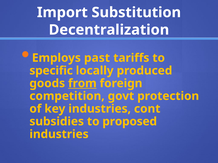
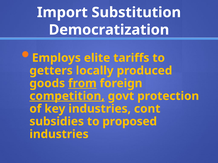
Decentralization: Decentralization -> Democratization
past: past -> elite
specific: specific -> getters
competition underline: none -> present
